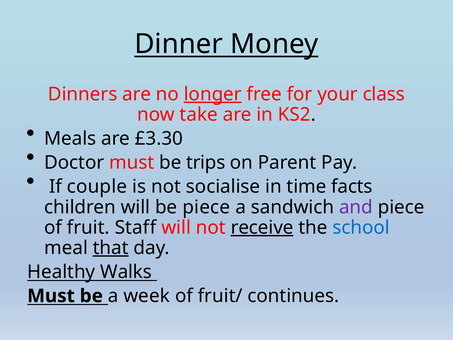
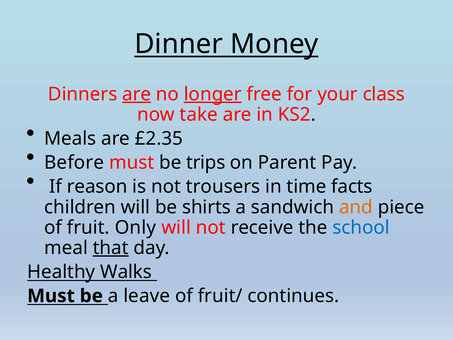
are at (137, 94) underline: none -> present
£3.30: £3.30 -> £2.35
Doctor: Doctor -> Before
couple: couple -> reason
socialise: socialise -> trousers
be piece: piece -> shirts
and colour: purple -> orange
Staff: Staff -> Only
receive underline: present -> none
week: week -> leave
